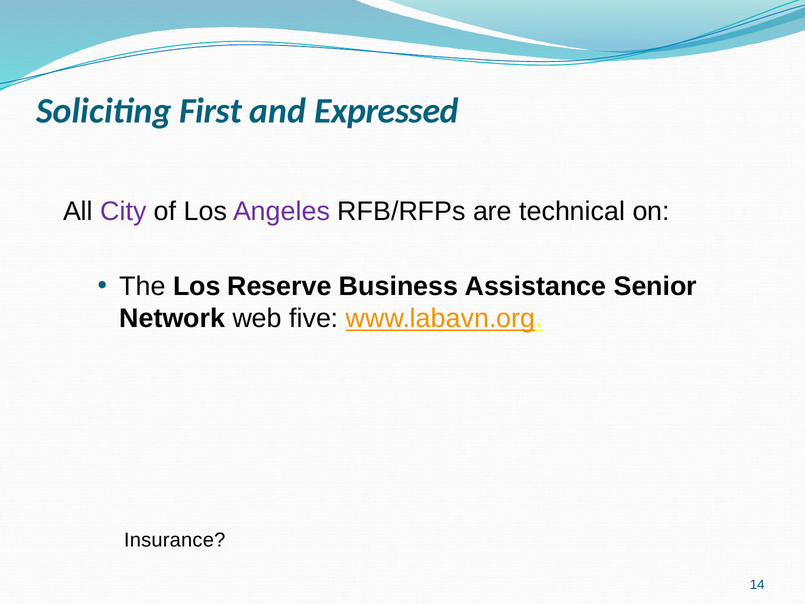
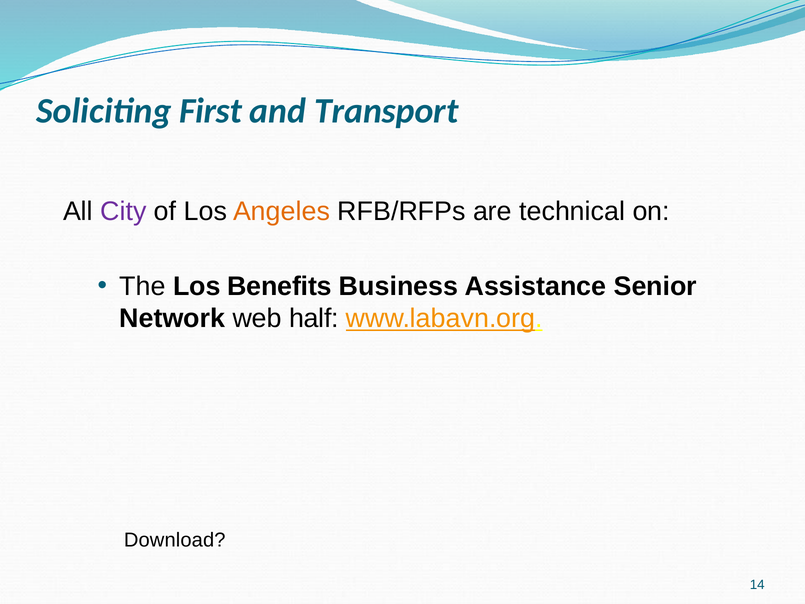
Expressed: Expressed -> Transport
Angeles colour: purple -> orange
Reserve: Reserve -> Benefits
five: five -> half
Insurance: Insurance -> Download
